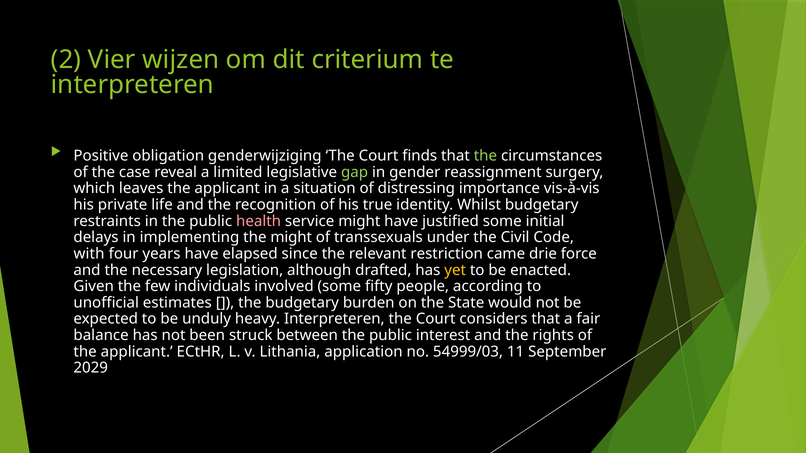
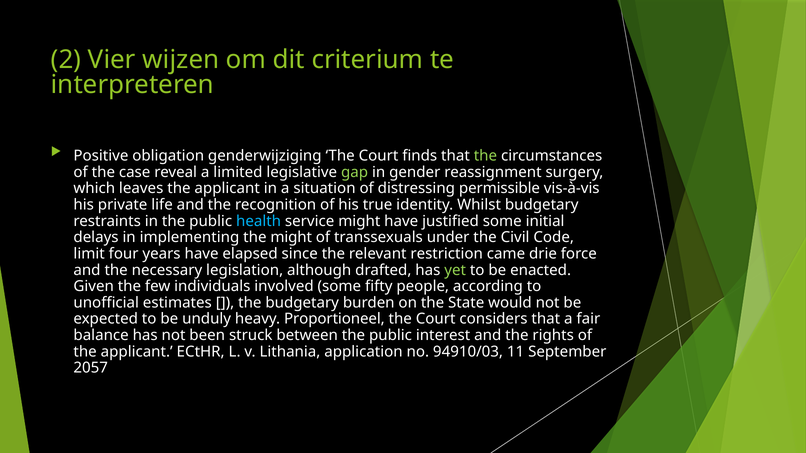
importance: importance -> permissible
health colour: pink -> light blue
with: with -> limit
yet colour: yellow -> light green
heavy Interpreteren: Interpreteren -> Proportioneel
54999/03: 54999/03 -> 94910/03
2029: 2029 -> 2057
